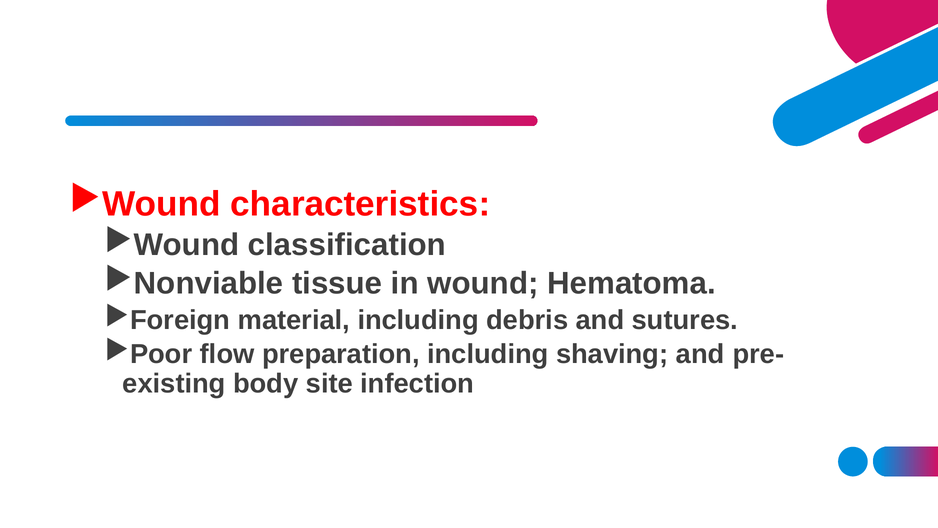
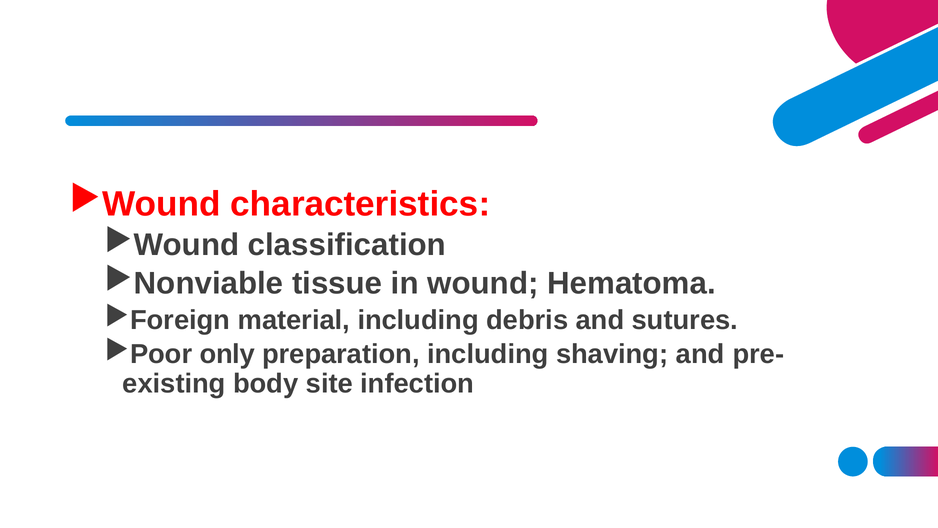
flow: flow -> only
